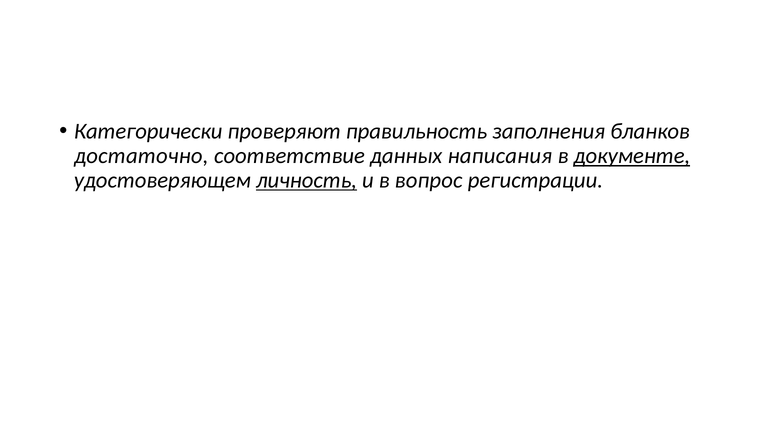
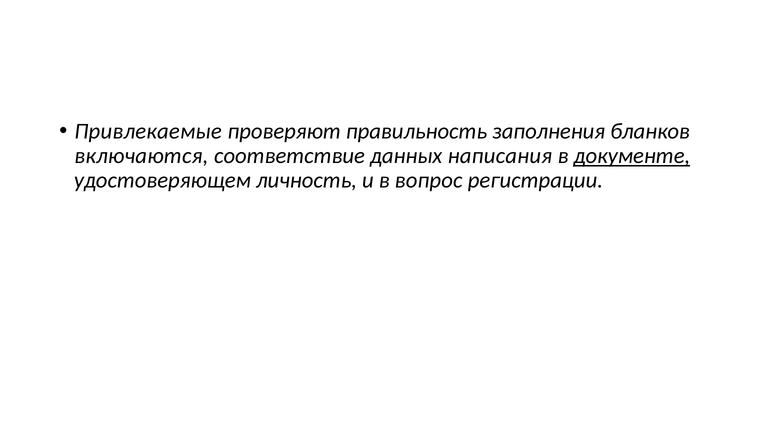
Категорически: Категорически -> Привлекаемые
достаточно: достаточно -> включаются
личность underline: present -> none
